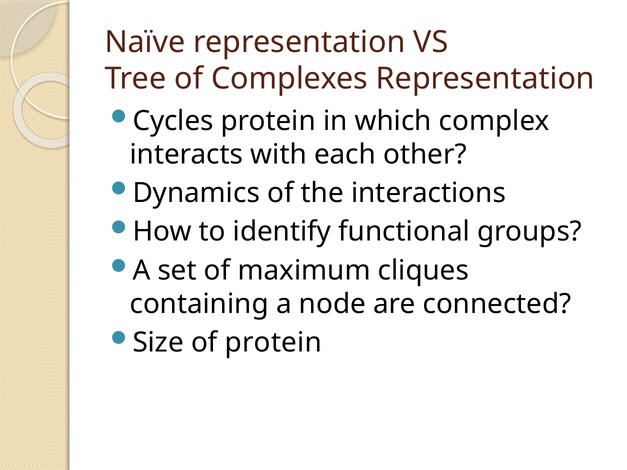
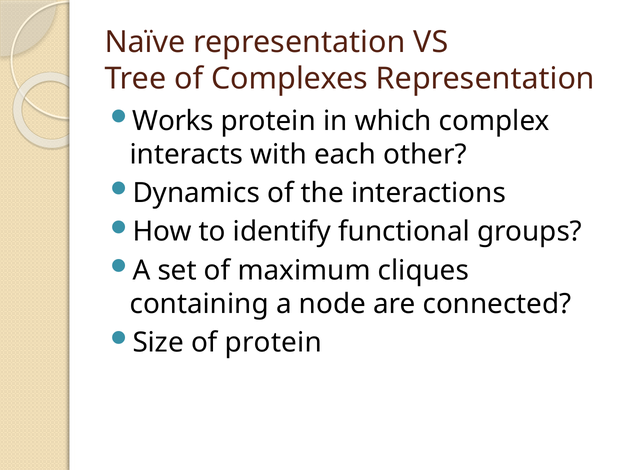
Cycles: Cycles -> Works
